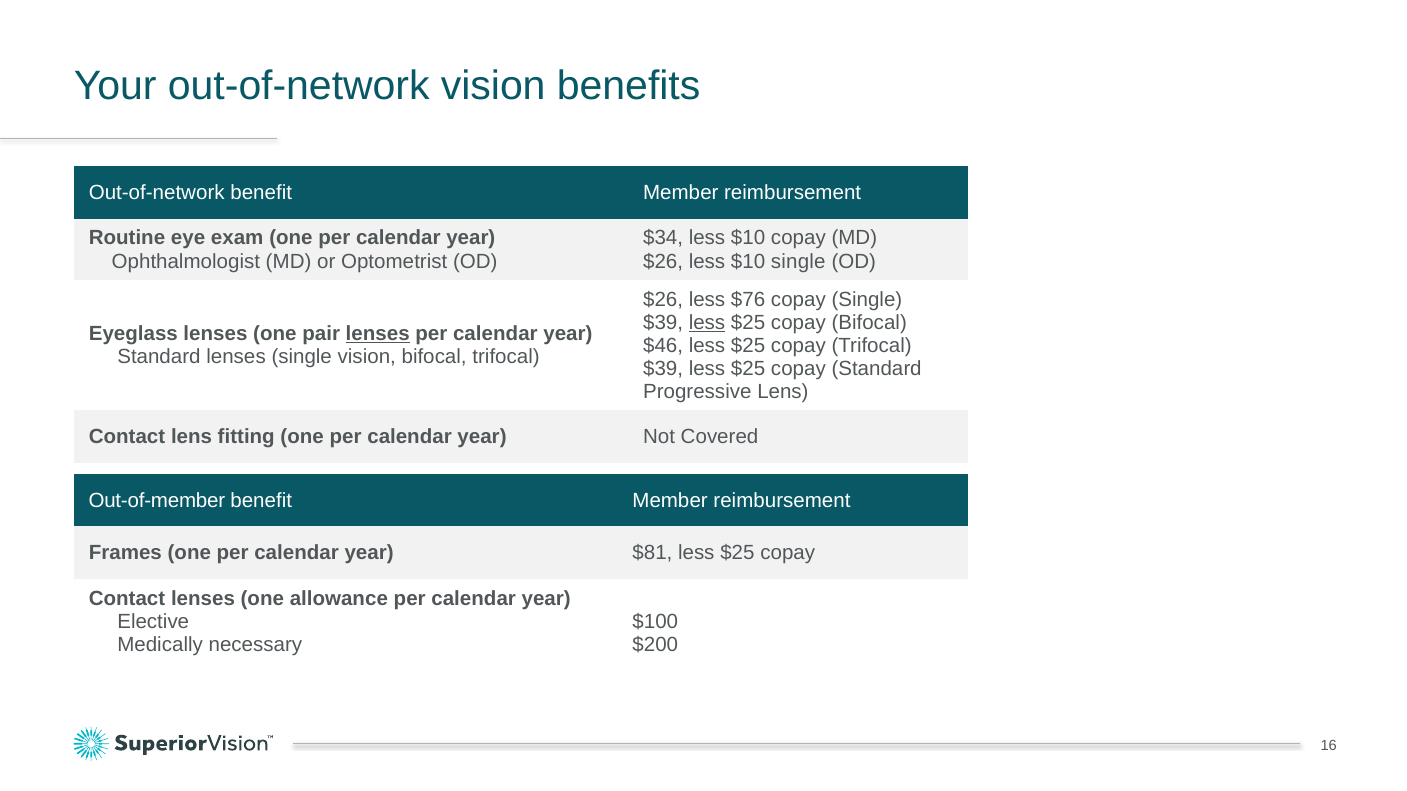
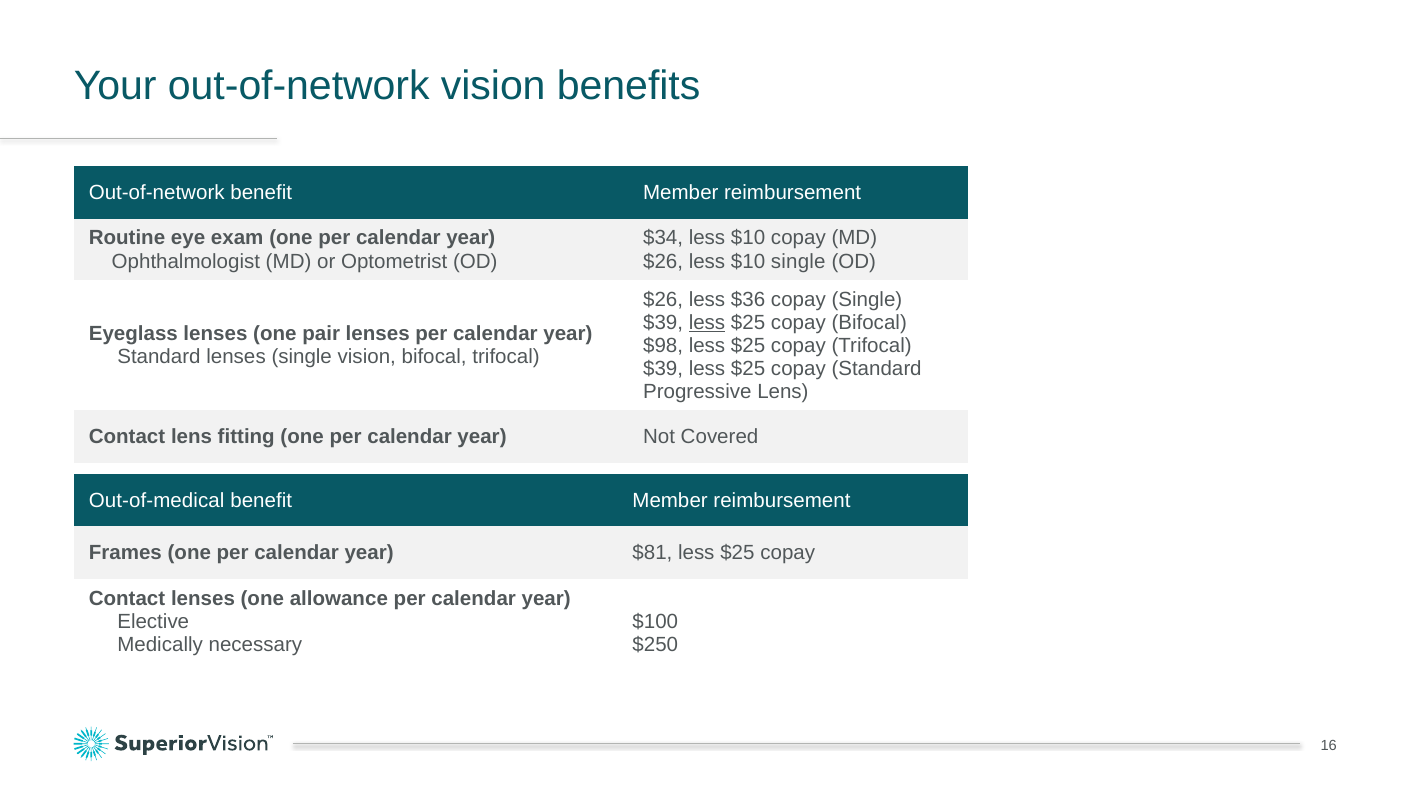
$76: $76 -> $36
lenses at (378, 334) underline: present -> none
$46: $46 -> $98
Out-of-member: Out-of-member -> Out-of-medical
$200: $200 -> $250
